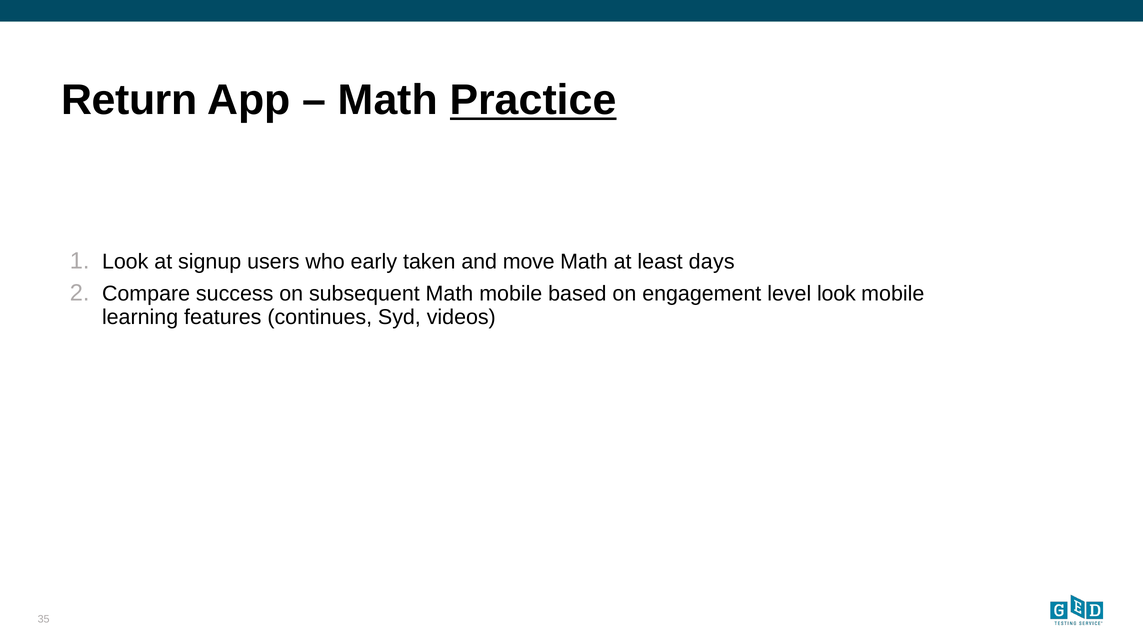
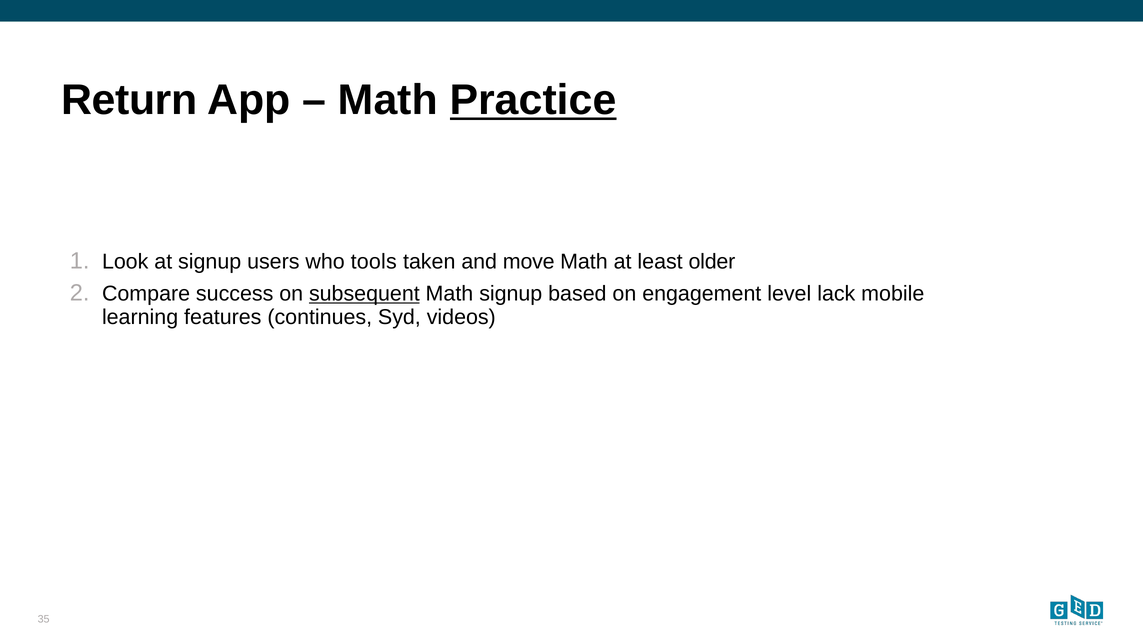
early: early -> tools
days: days -> older
subsequent underline: none -> present
Math mobile: mobile -> signup
level look: look -> lack
